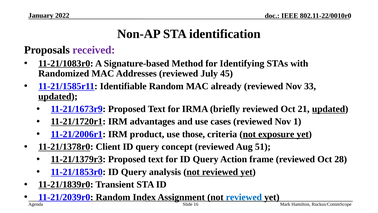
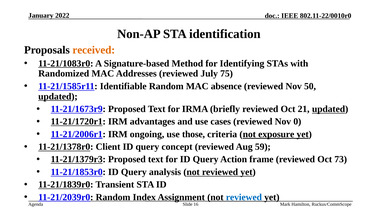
received colour: purple -> orange
45: 45 -> 75
already: already -> absence
33: 33 -> 50
1: 1 -> 0
product: product -> ongoing
51: 51 -> 59
28: 28 -> 73
